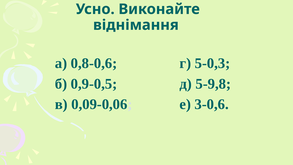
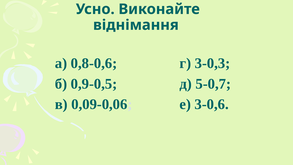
5-0,3: 5-0,3 -> 3-0,3
5-9,8: 5-9,8 -> 5-0,7
